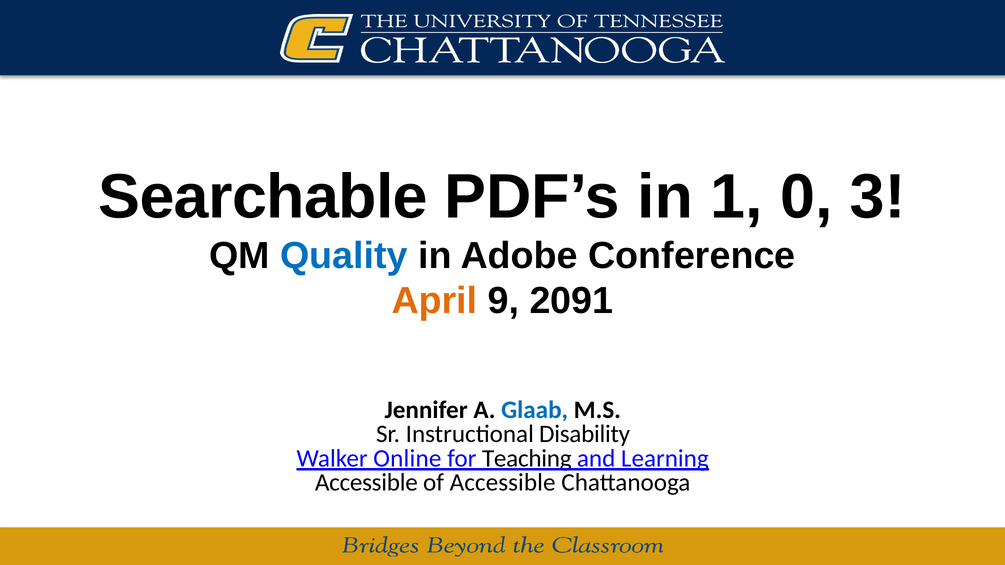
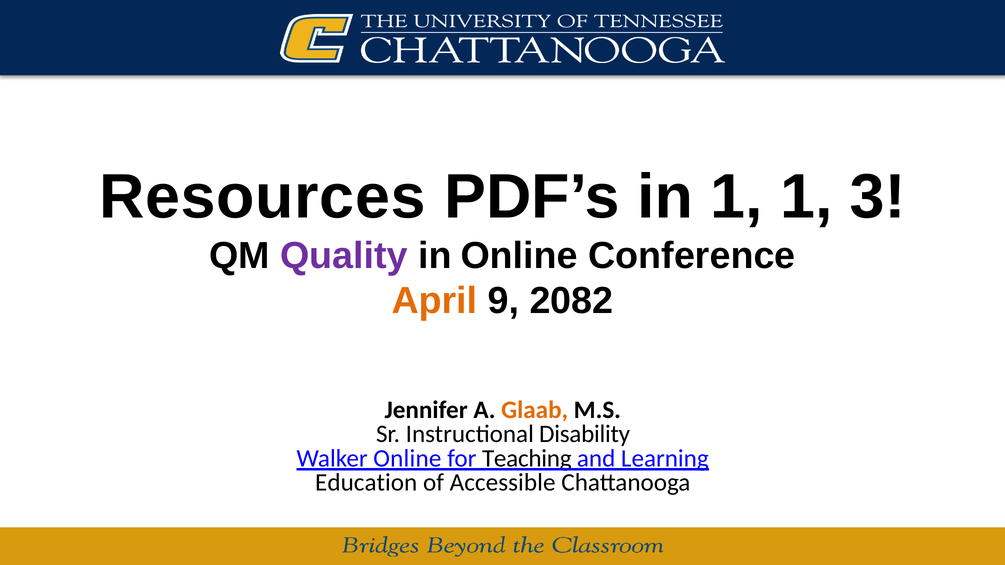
Searchable: Searchable -> Resources
1 0: 0 -> 1
Quality colour: blue -> purple
in Adobe: Adobe -> Online
2091: 2091 -> 2082
Glaab colour: blue -> orange
Accessible at (366, 483): Accessible -> Education
